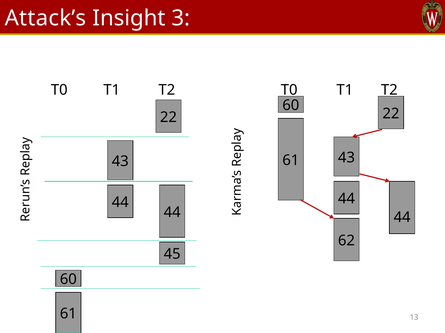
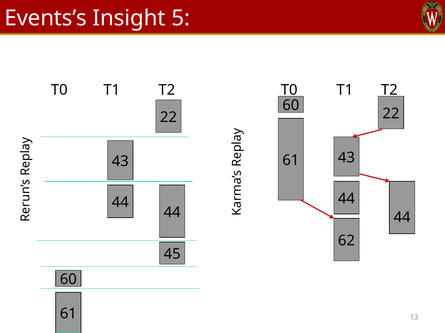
Attack’s: Attack’s -> Events’s
3: 3 -> 5
